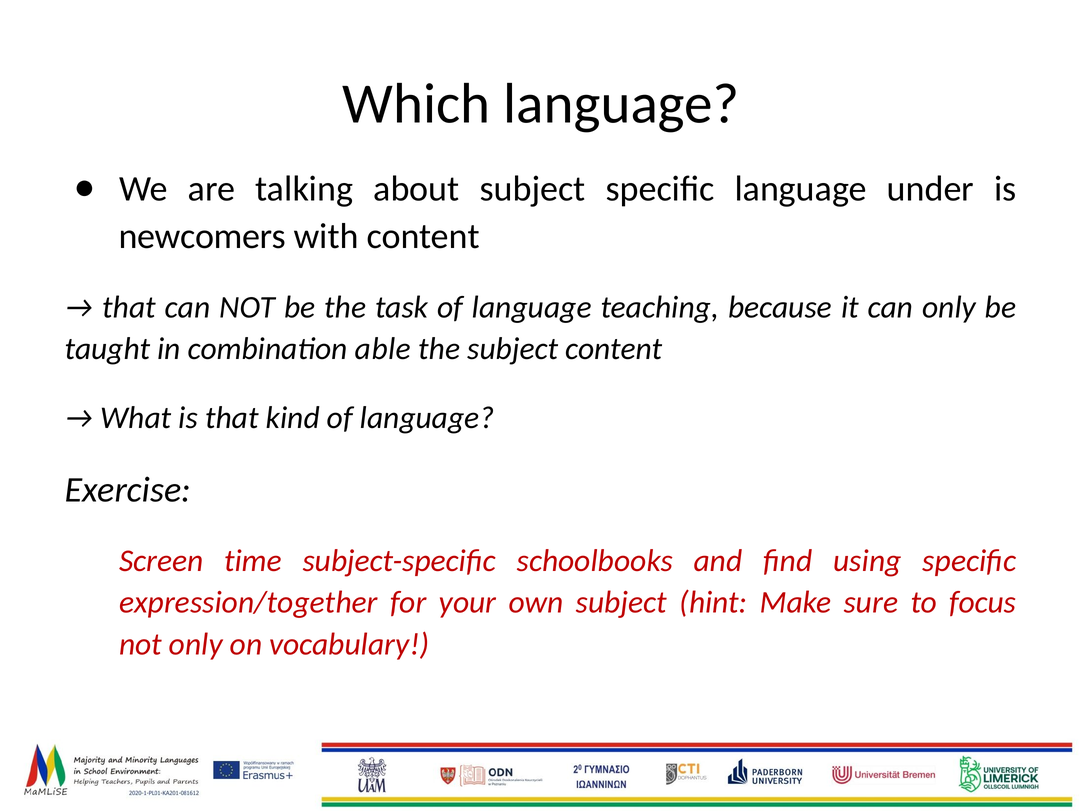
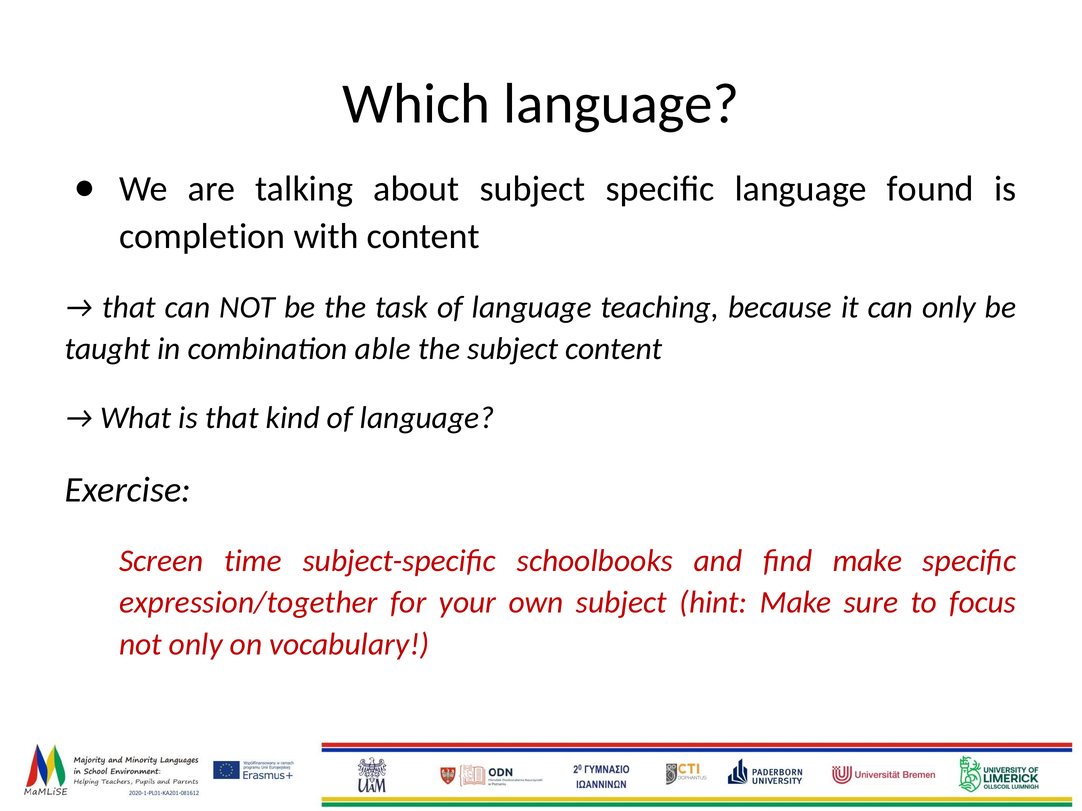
under: under -> found
newcomers: newcomers -> completion
find using: using -> make
